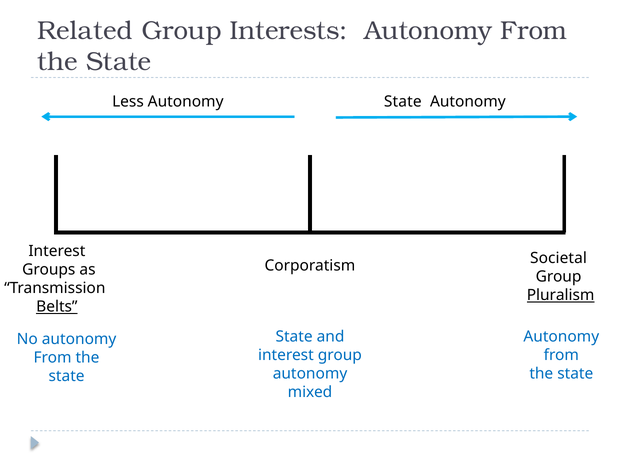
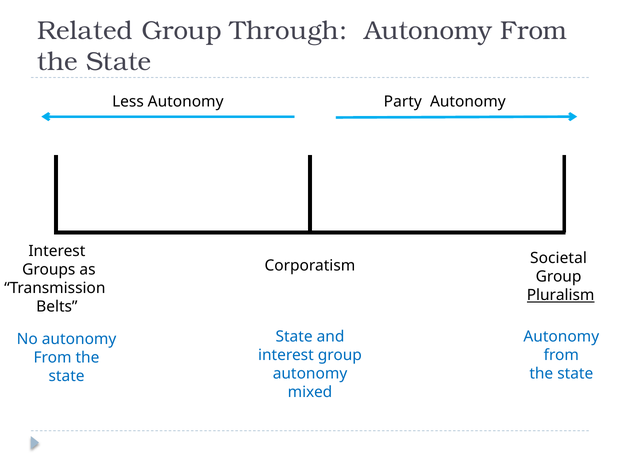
Interests: Interests -> Through
Autonomy State: State -> Party
Belts underline: present -> none
